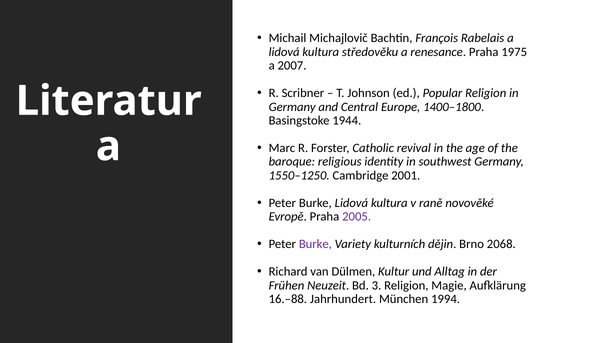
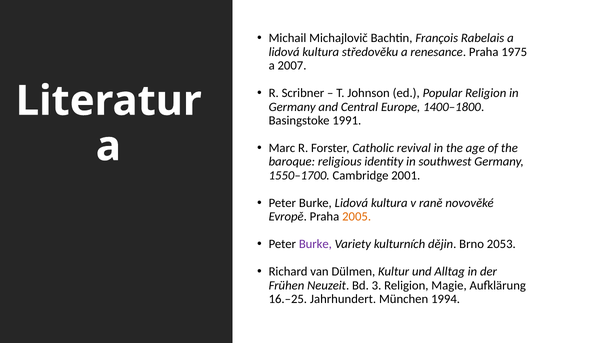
1944: 1944 -> 1991
1550–1250: 1550–1250 -> 1550–1700
2005 colour: purple -> orange
2068: 2068 -> 2053
16.–88: 16.–88 -> 16.–25
